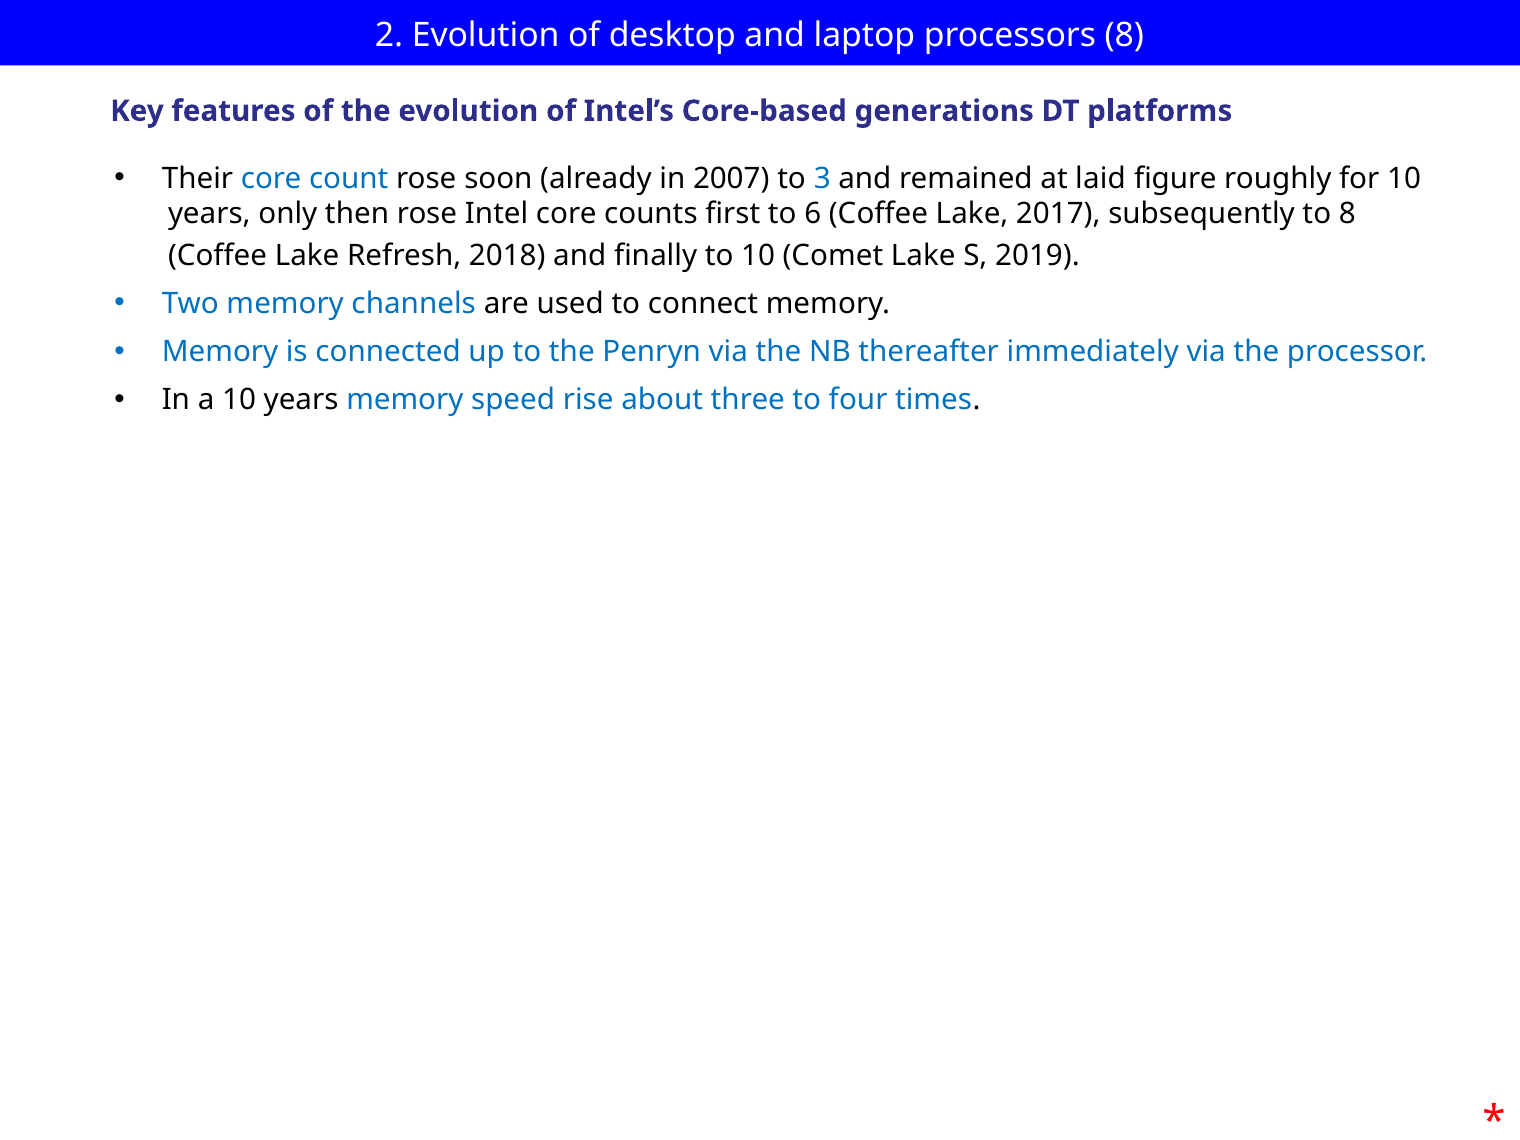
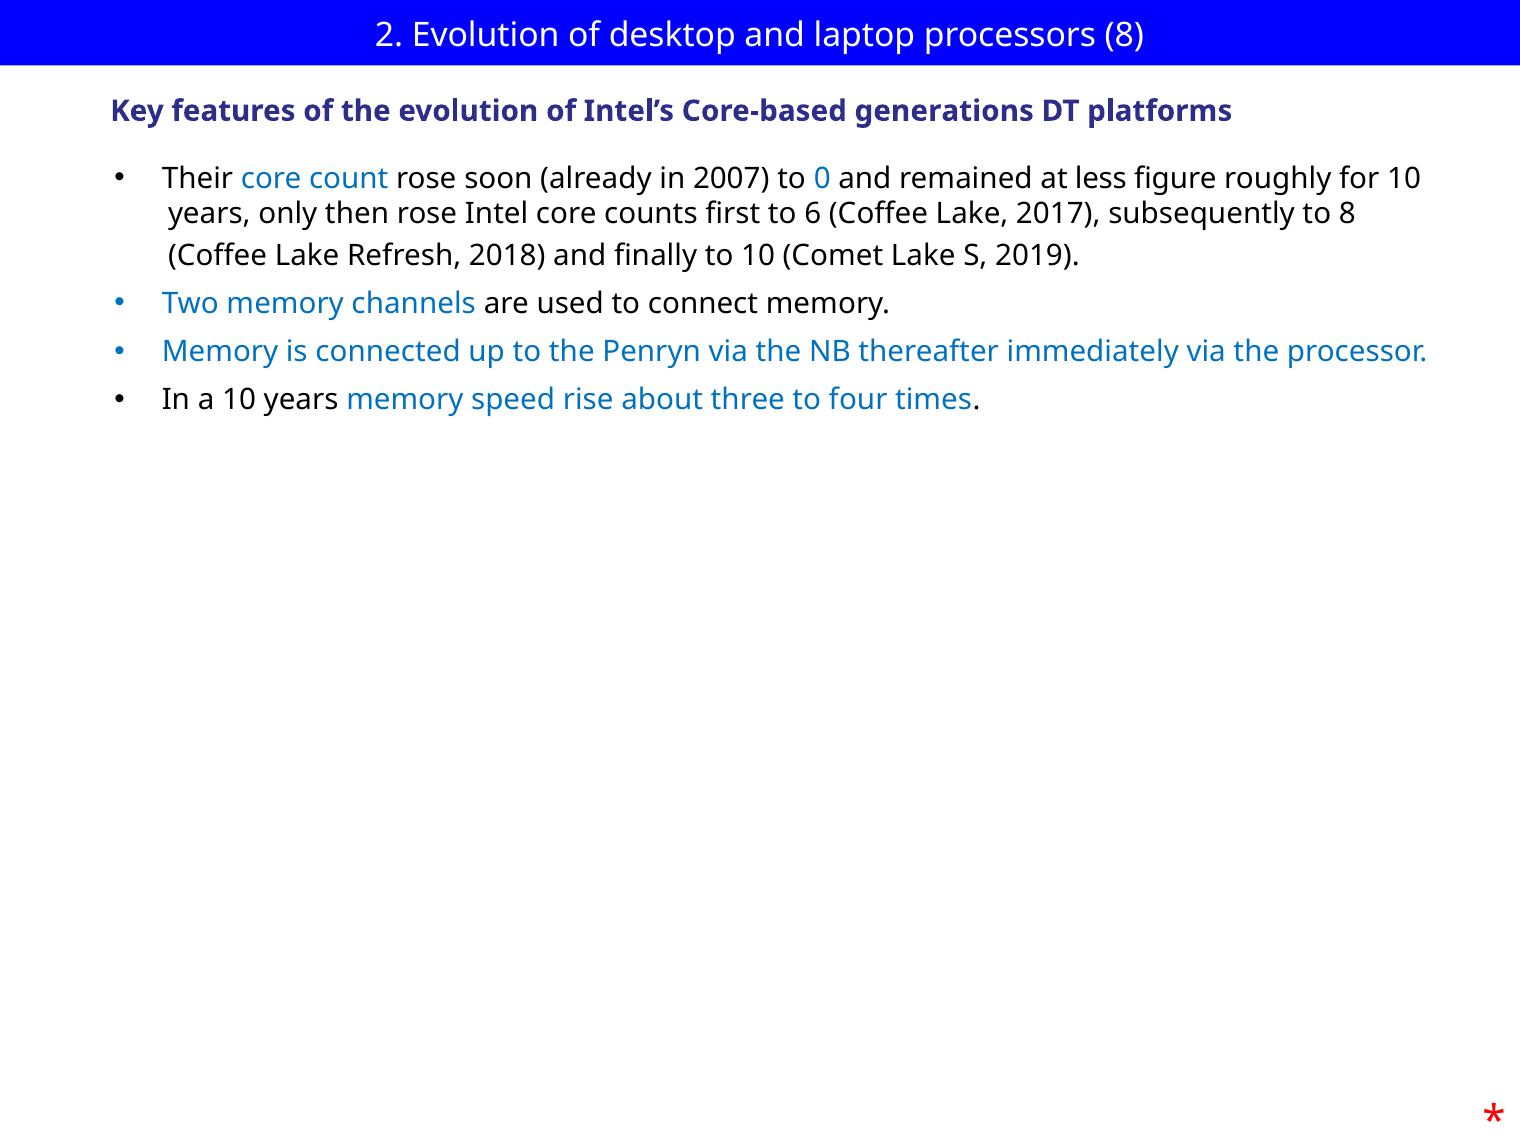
3: 3 -> 0
laid: laid -> less
